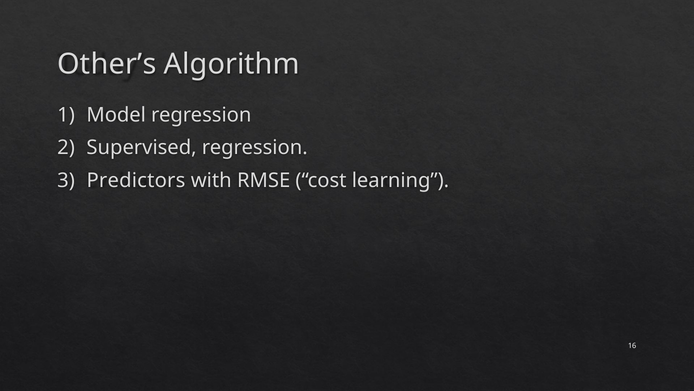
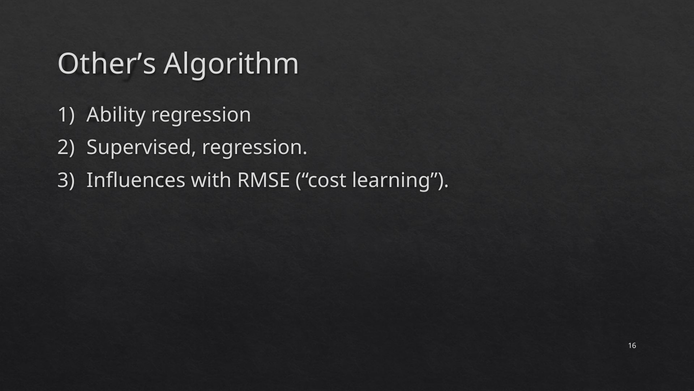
Model: Model -> Ability
Predictors: Predictors -> Influences
